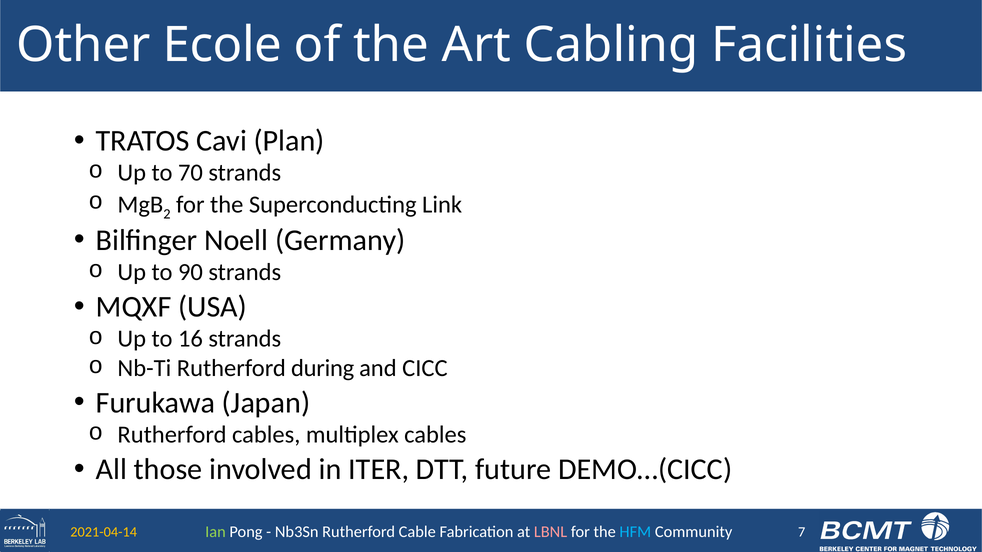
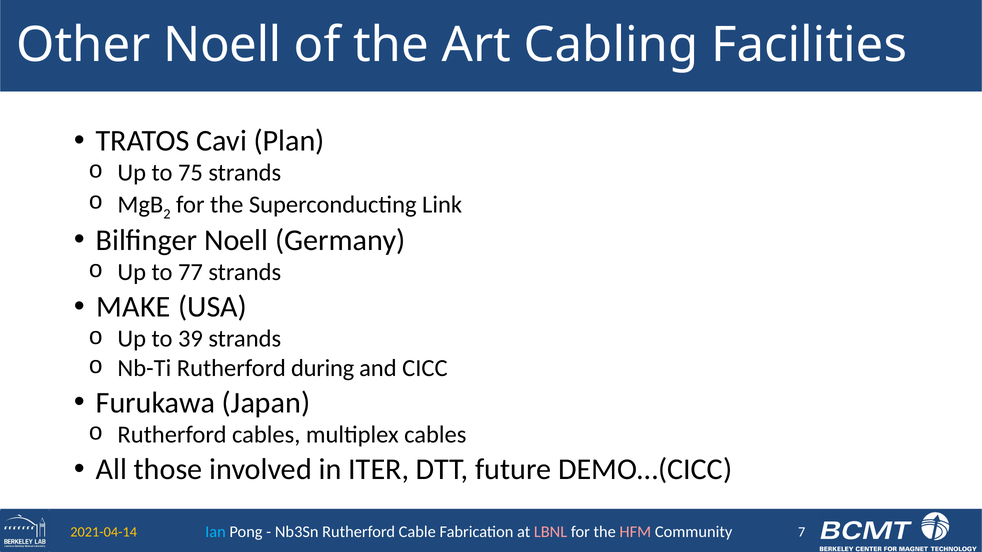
Other Ecole: Ecole -> Noell
70: 70 -> 75
90: 90 -> 77
MQXF: MQXF -> MAKE
16: 16 -> 39
Ian colour: light green -> light blue
HFM colour: light blue -> pink
